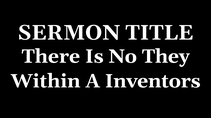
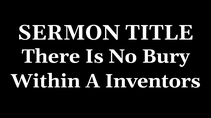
They: They -> Bury
